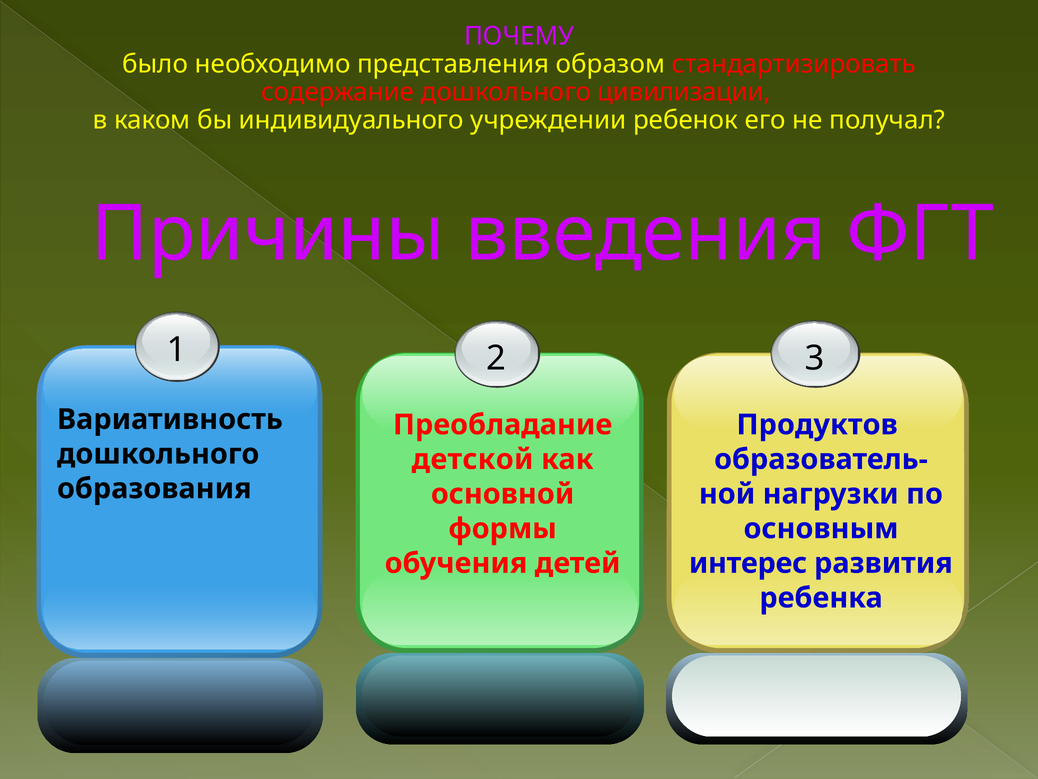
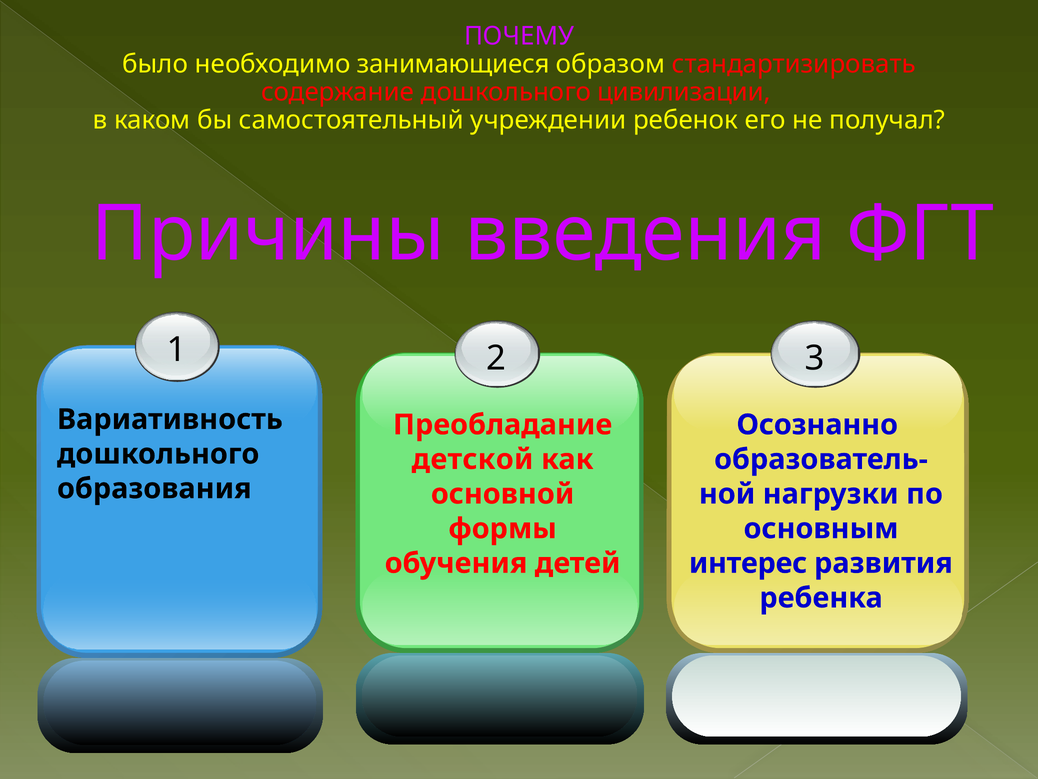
представления: представления -> занимающиеся
индивидуального: индивидуального -> самостоятельный
Продуктов: Продуктов -> Осознанно
